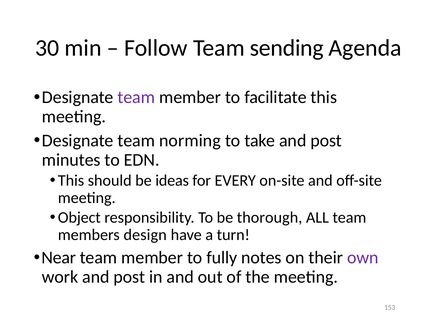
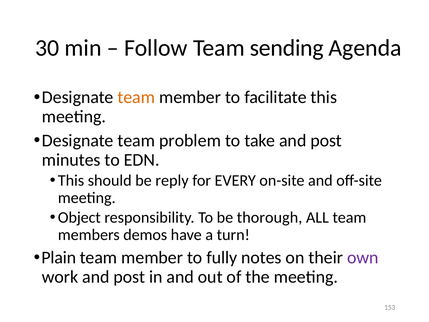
team at (136, 97) colour: purple -> orange
norming: norming -> problem
ideas: ideas -> reply
design: design -> demos
Near: Near -> Plain
